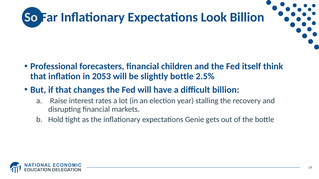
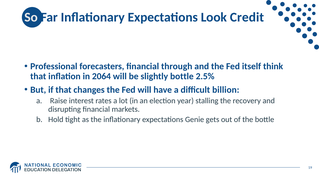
Look Billion: Billion -> Credit
children: children -> through
2053: 2053 -> 2064
